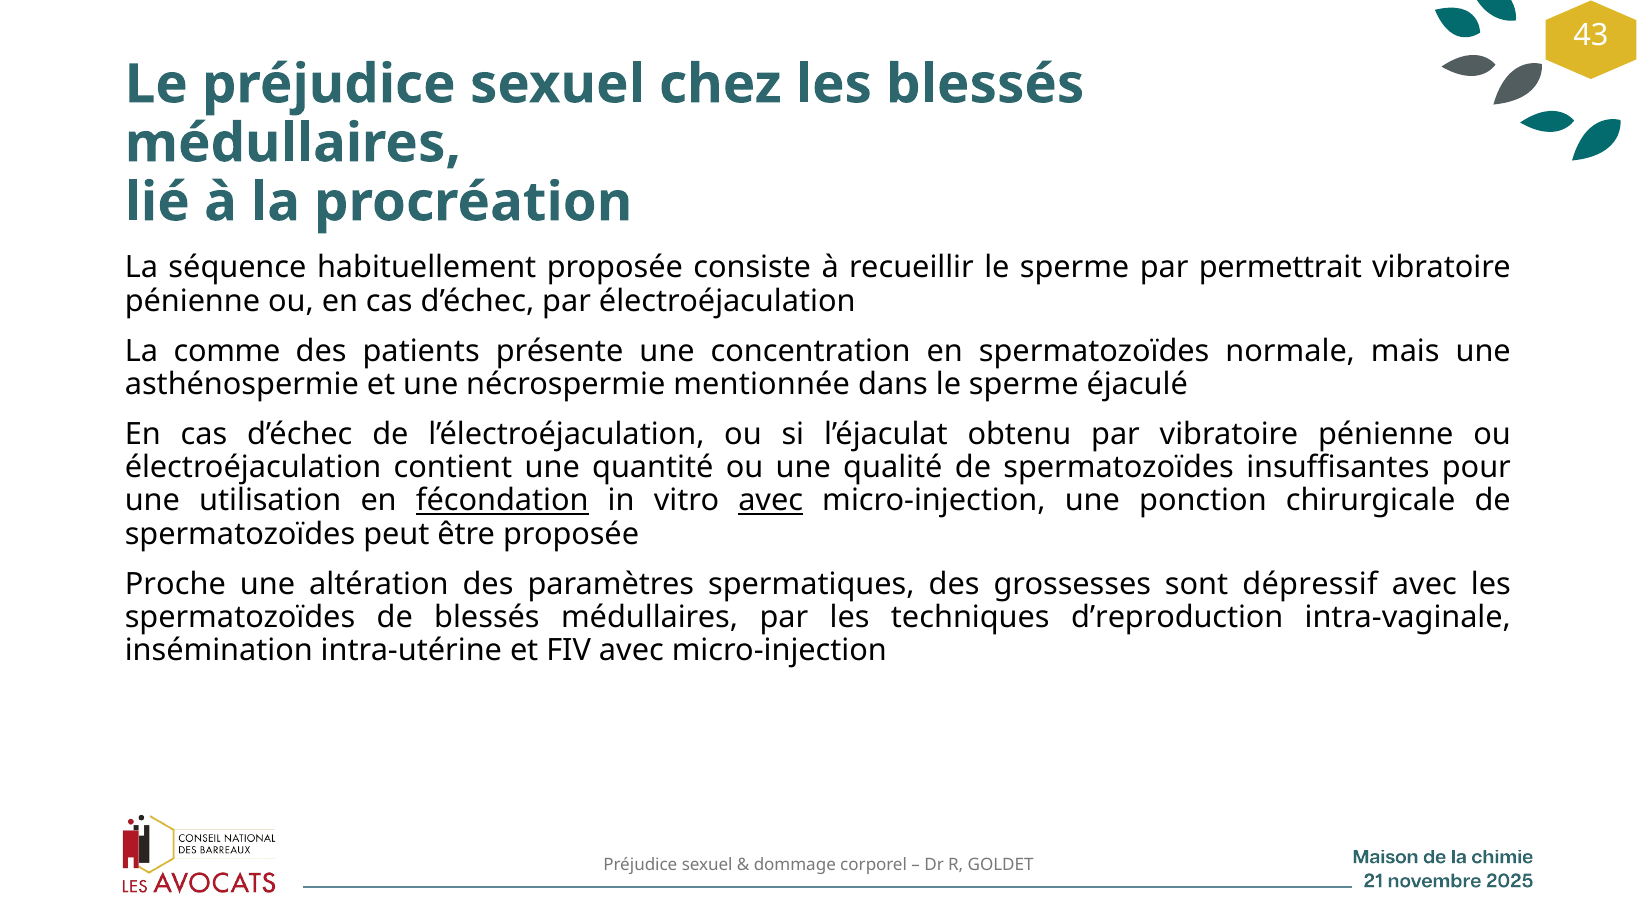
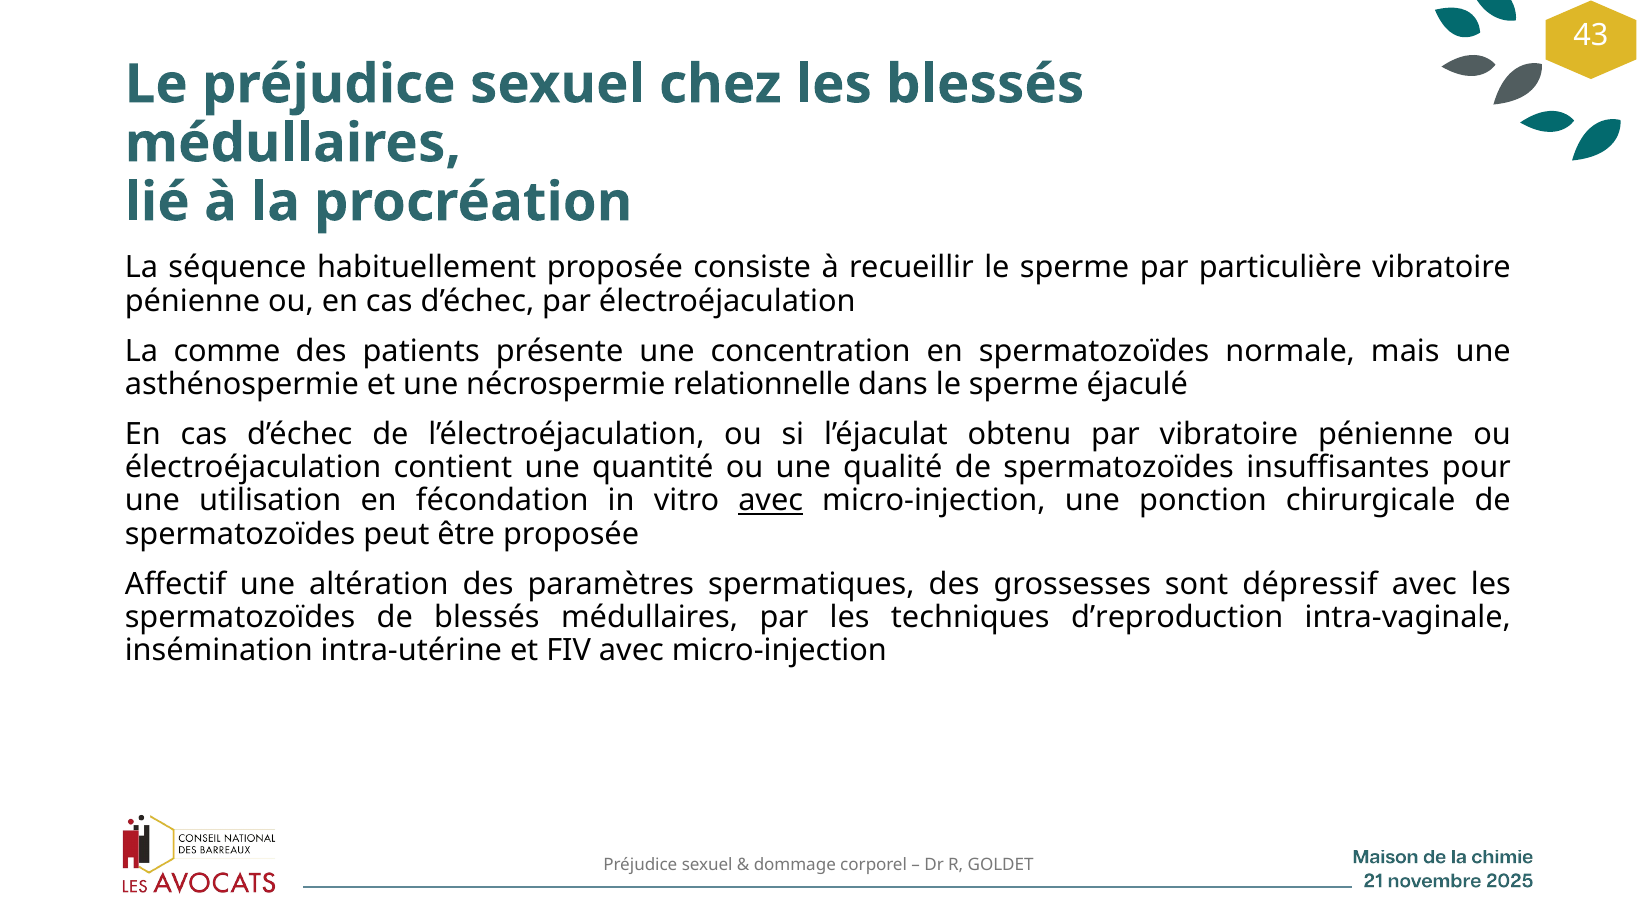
permettrait: permettrait -> particulière
mentionnée: mentionnée -> relationnelle
fécondation underline: present -> none
Proche: Proche -> Affectif
